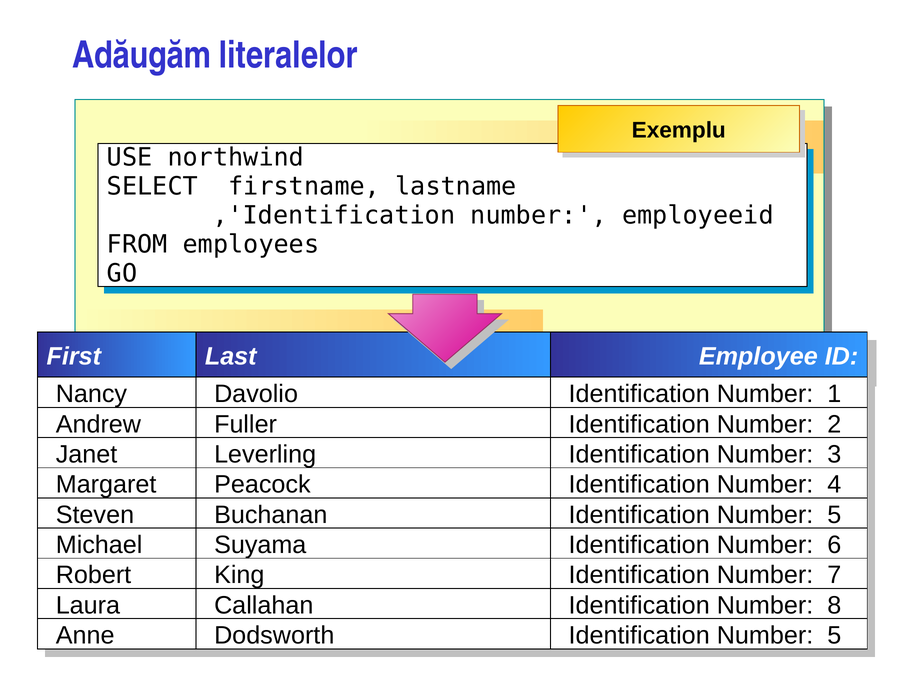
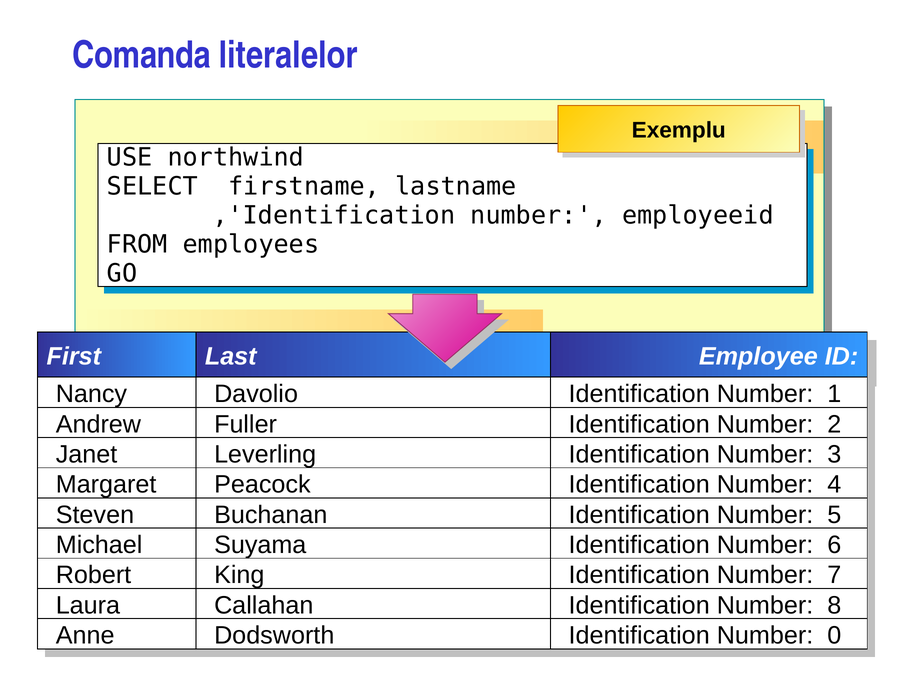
Adăugăm: Adăugăm -> Comanda
5 at (834, 635): 5 -> 0
